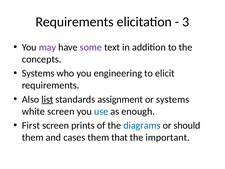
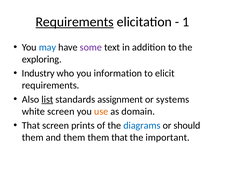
Requirements at (75, 22) underline: none -> present
3: 3 -> 1
may colour: purple -> blue
concepts: concepts -> exploring
Systems at (38, 73): Systems -> Industry
engineering: engineering -> information
use colour: blue -> orange
enough: enough -> domain
First at (31, 125): First -> That
and cases: cases -> them
